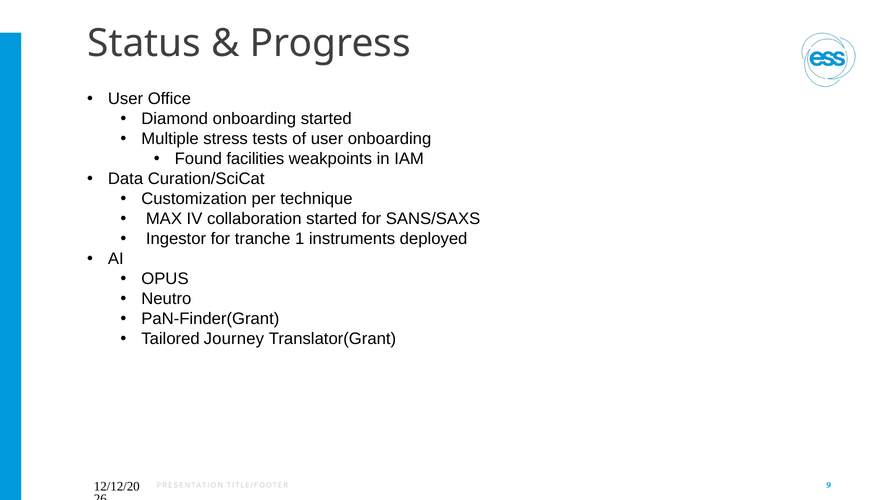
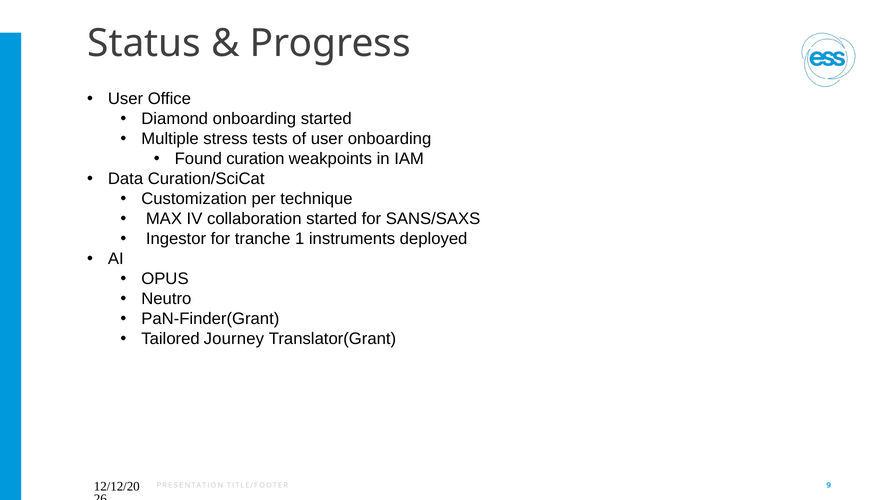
facilities: facilities -> curation
